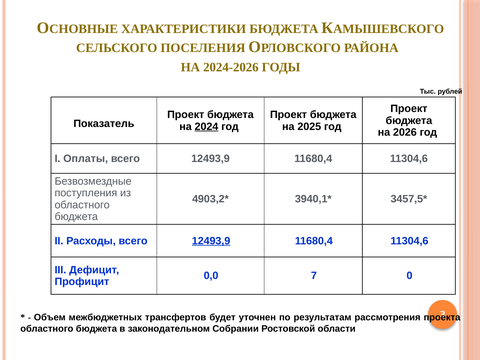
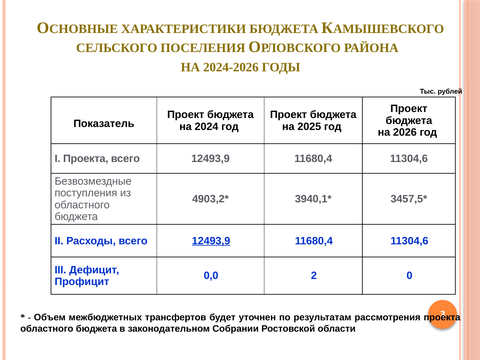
2024 underline: present -> none
I Оплаты: Оплаты -> Проекта
7: 7 -> 2
